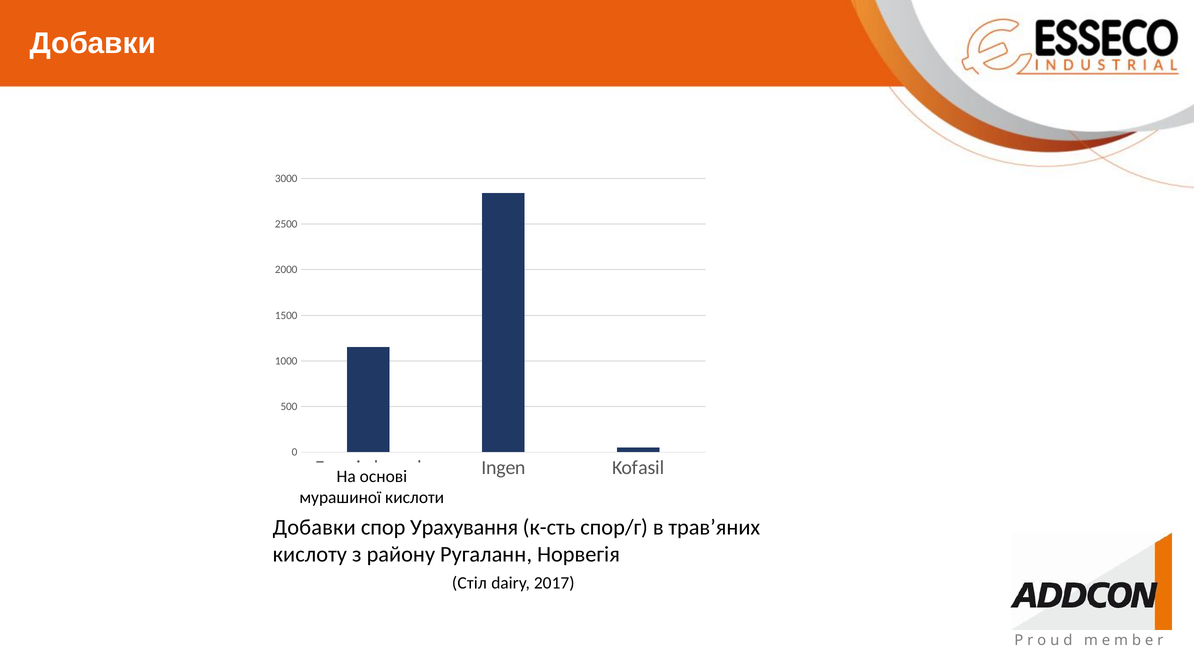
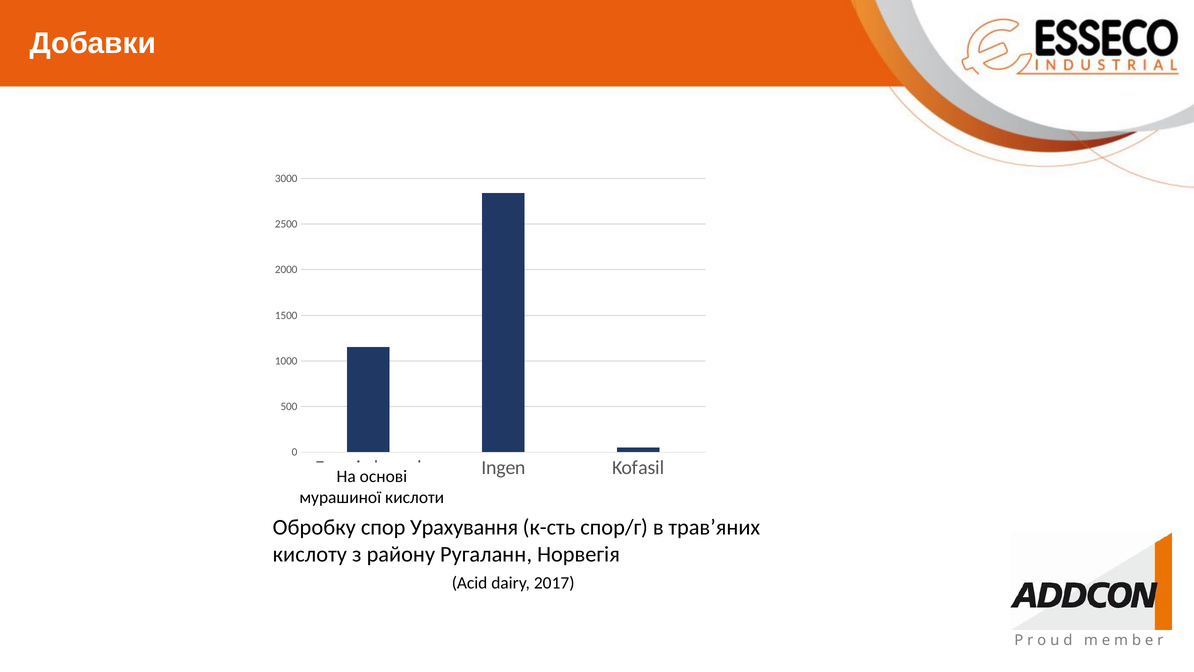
Добавки at (314, 527): Добавки -> Обробку
Стіл: Стіл -> Acid
